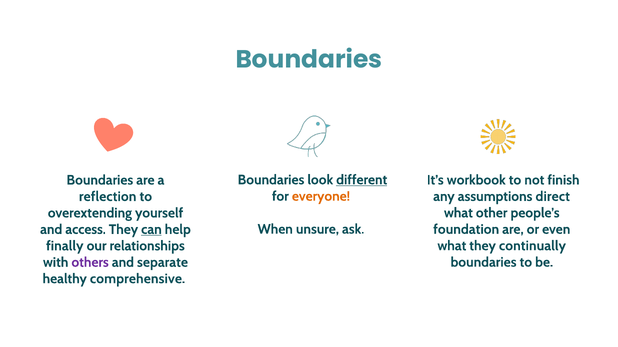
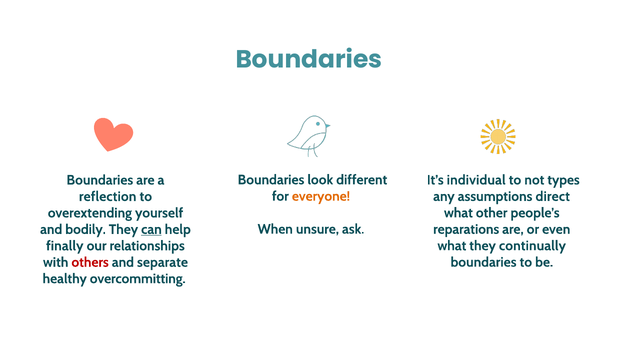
different underline: present -> none
workbook: workbook -> individual
finish: finish -> types
foundation: foundation -> reparations
access: access -> bodily
others colour: purple -> red
comprehensive: comprehensive -> overcommitting
